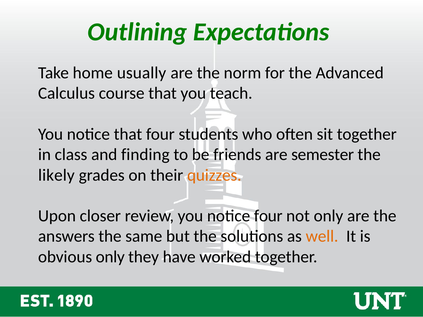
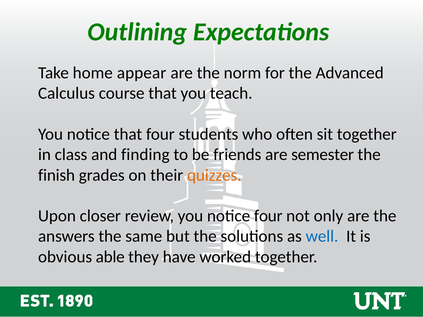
usually: usually -> appear
likely: likely -> finish
well colour: orange -> blue
obvious only: only -> able
